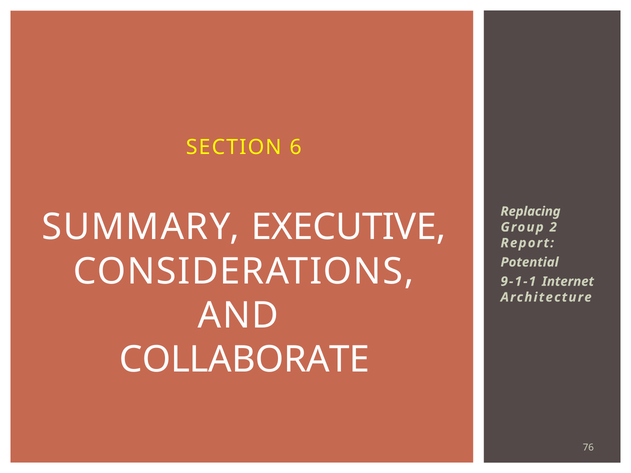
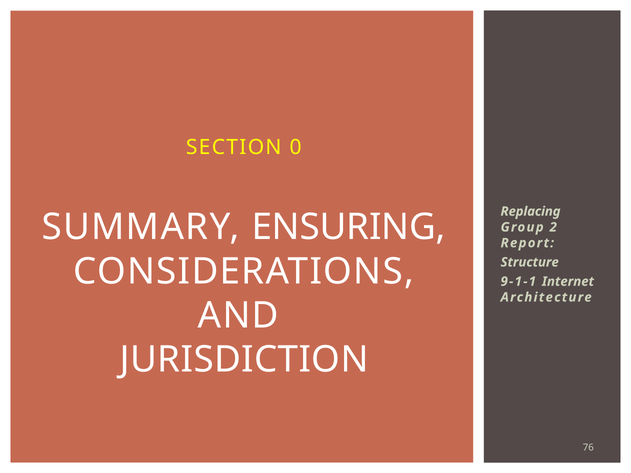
6: 6 -> 0
EXECUTIVE: EXECUTIVE -> ENSURING
Potential: Potential -> Structure
COLLABORATE: COLLABORATE -> JURISDICTION
